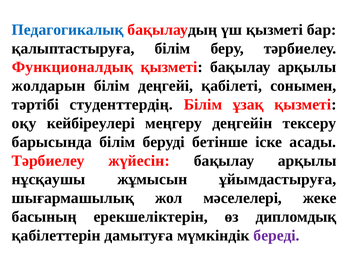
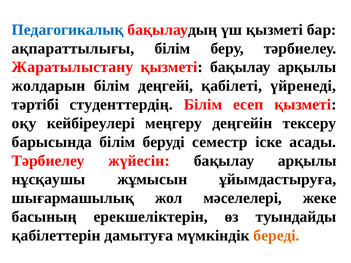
қалыптастыруға: қалыптастыруға -> ақпараттылығы
Функционалдық: Функционалдық -> Жаратылыстану
сонымен: сонымен -> үйренеді
ұзақ: ұзақ -> есеп
бетінше: бетінше -> семестр
дипломдық: дипломдық -> туындайды
береді colour: purple -> orange
